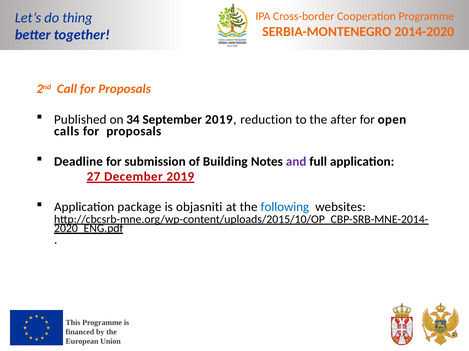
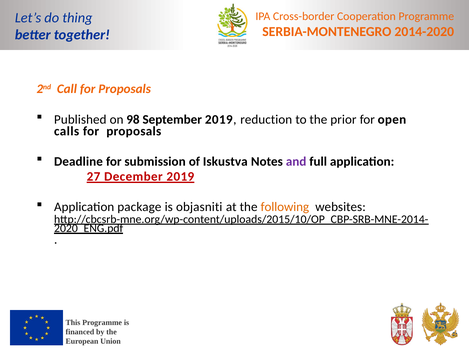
34: 34 -> 98
after: after -> prior
Building: Building -> Iskustva
following colour: blue -> orange
